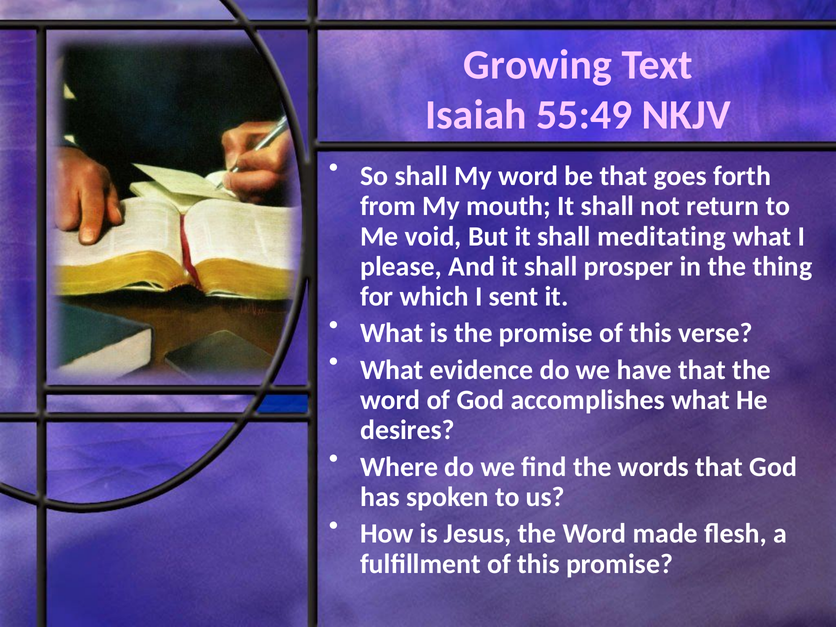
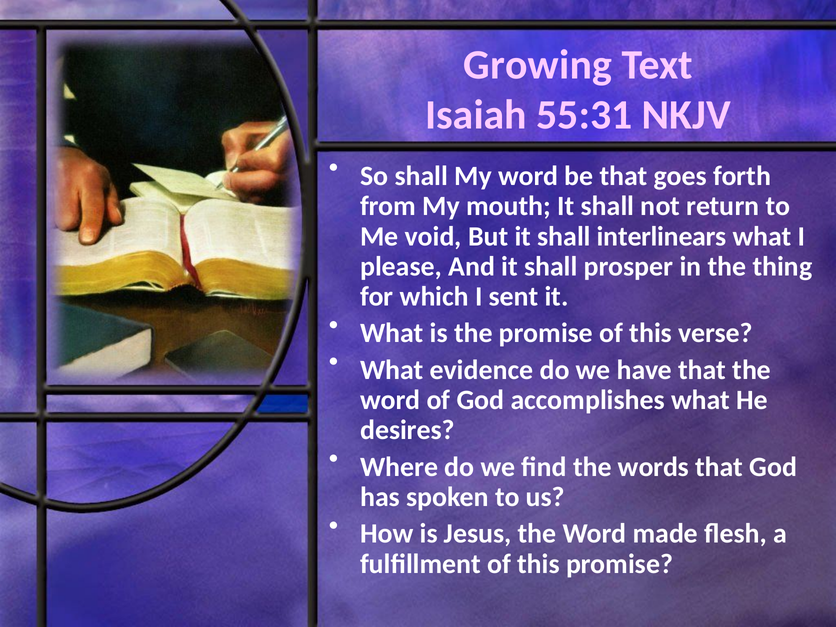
55:49: 55:49 -> 55:31
meditating: meditating -> interlinears
